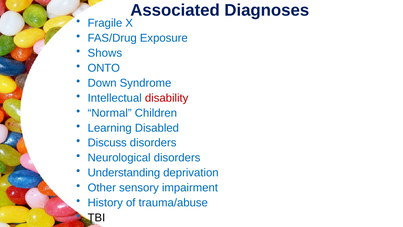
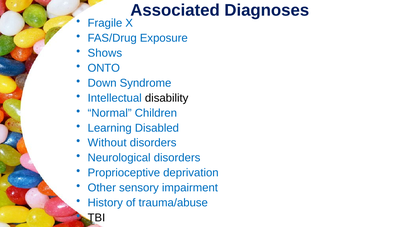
disability colour: red -> black
Discuss: Discuss -> Without
Understanding: Understanding -> Proprioceptive
